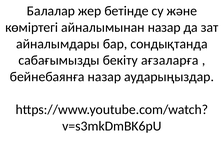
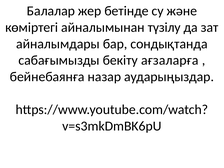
айналымынан назар: назар -> түзілу
